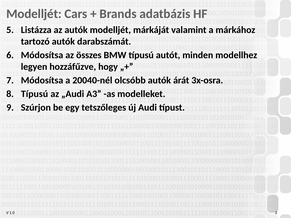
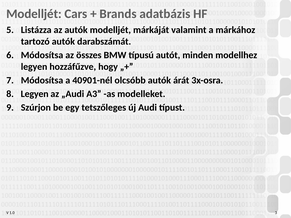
20040-nél: 20040-nél -> 40901-nél
Típusú at (35, 94): Típusú -> Legyen
